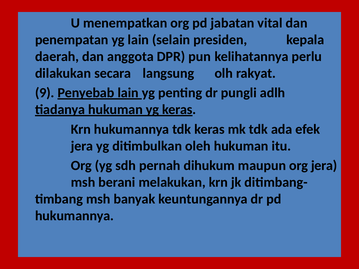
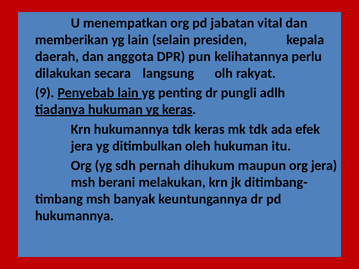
penempatan: penempatan -> memberikan
